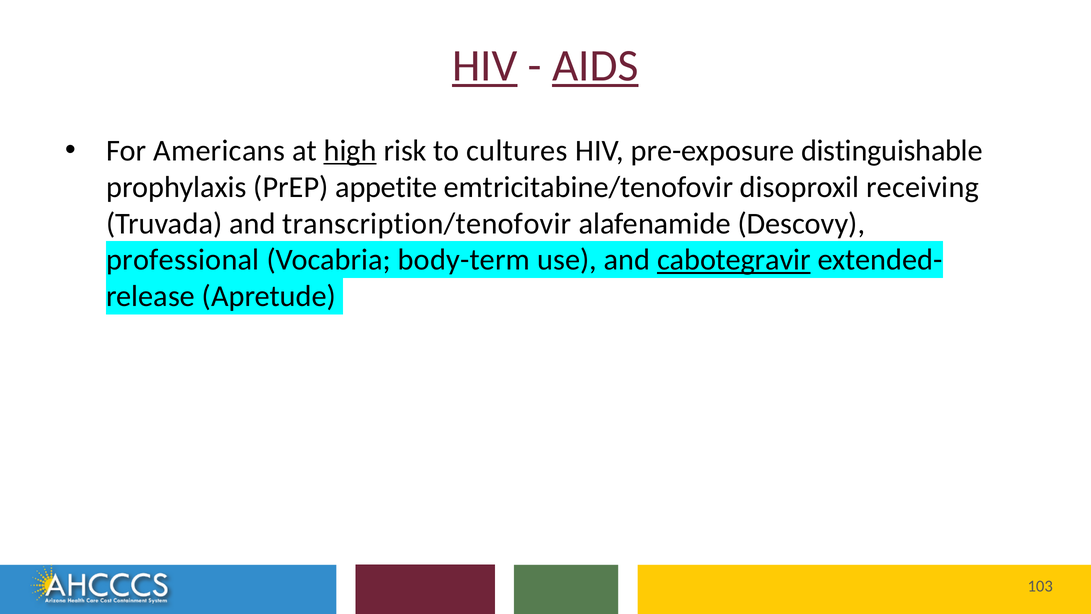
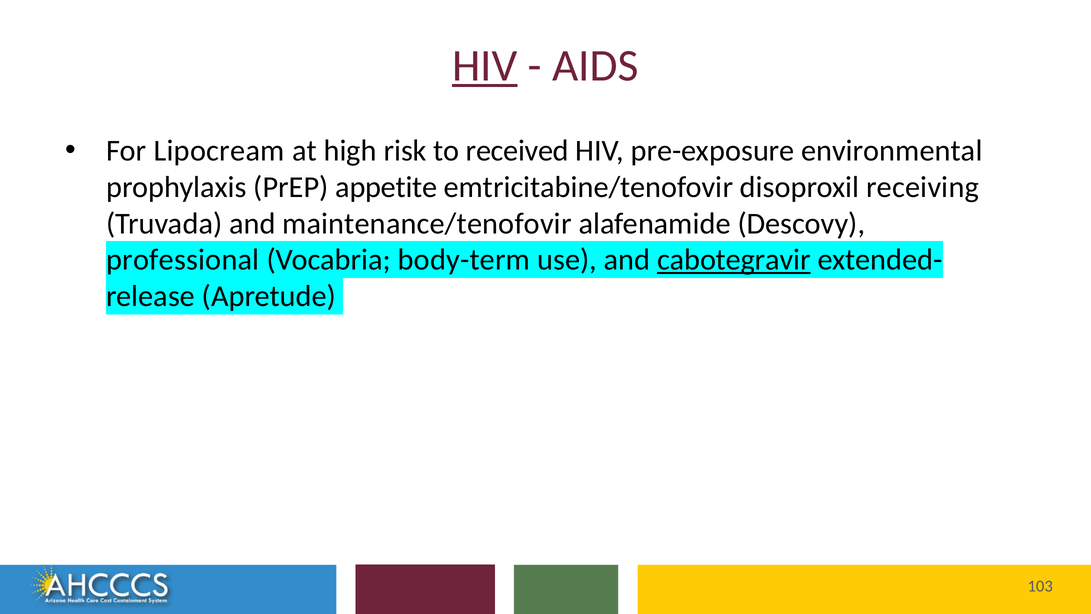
AIDS underline: present -> none
Americans: Americans -> Lipocream
high underline: present -> none
cultures: cultures -> received
distinguishable: distinguishable -> environmental
transcription/tenofovir: transcription/tenofovir -> maintenance/tenofovir
